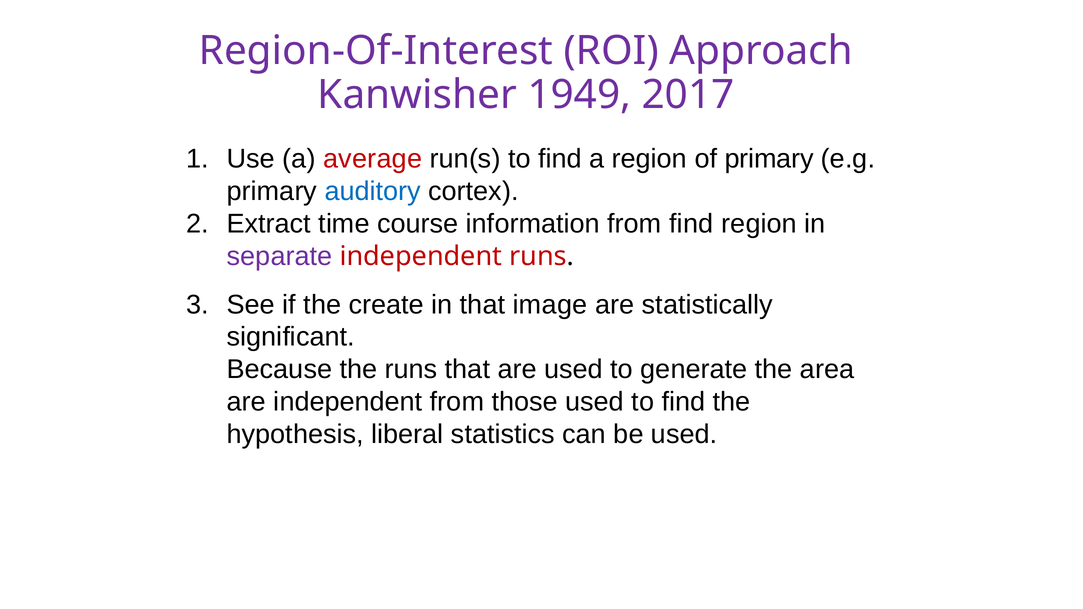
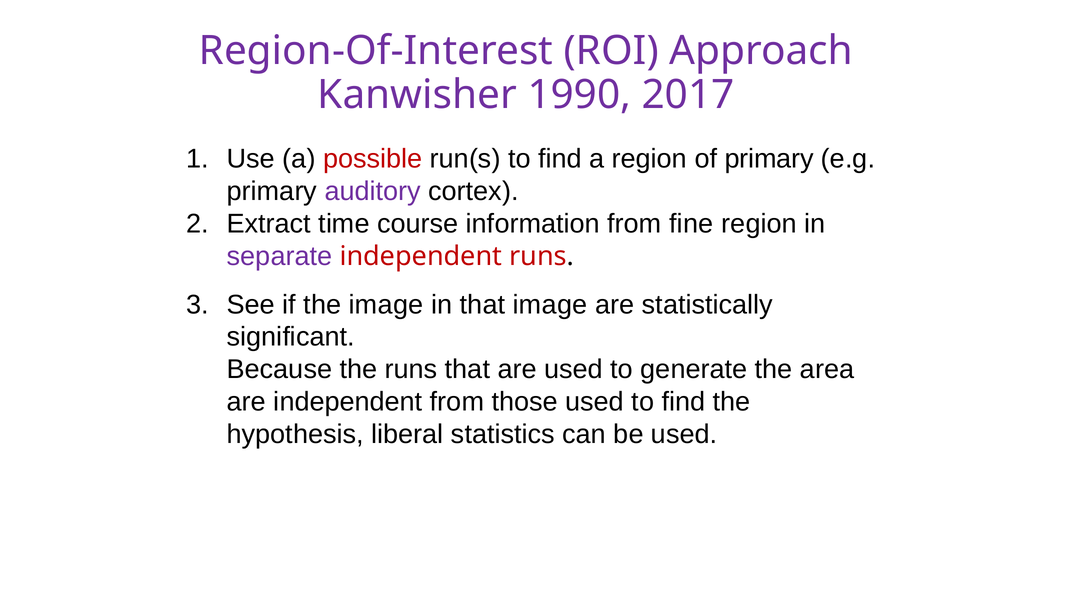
1949: 1949 -> 1990
average: average -> possible
auditory colour: blue -> purple
from find: find -> fine
the create: create -> image
